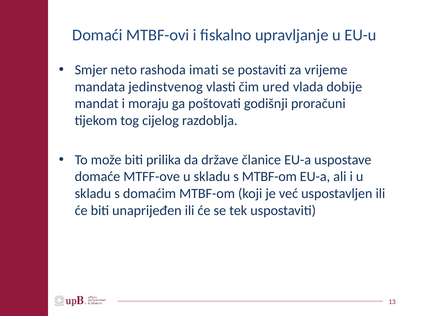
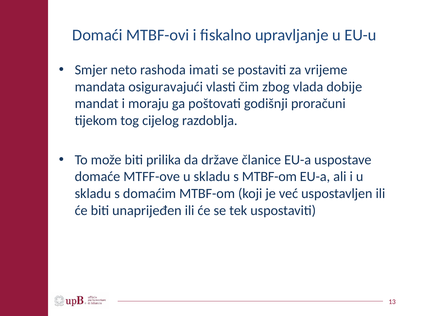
jedinstvenog: jedinstvenog -> osiguravajući
ured: ured -> zbog
